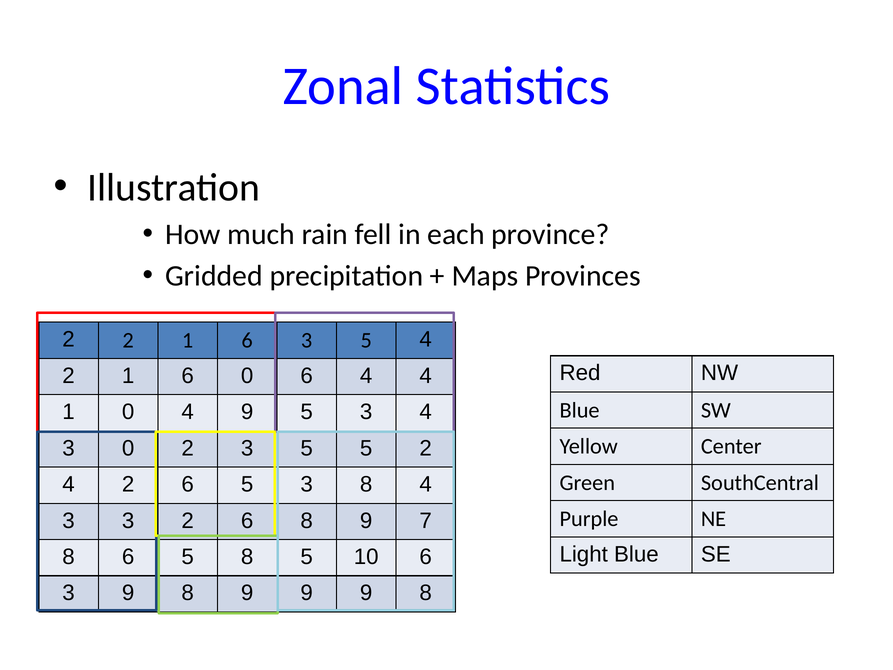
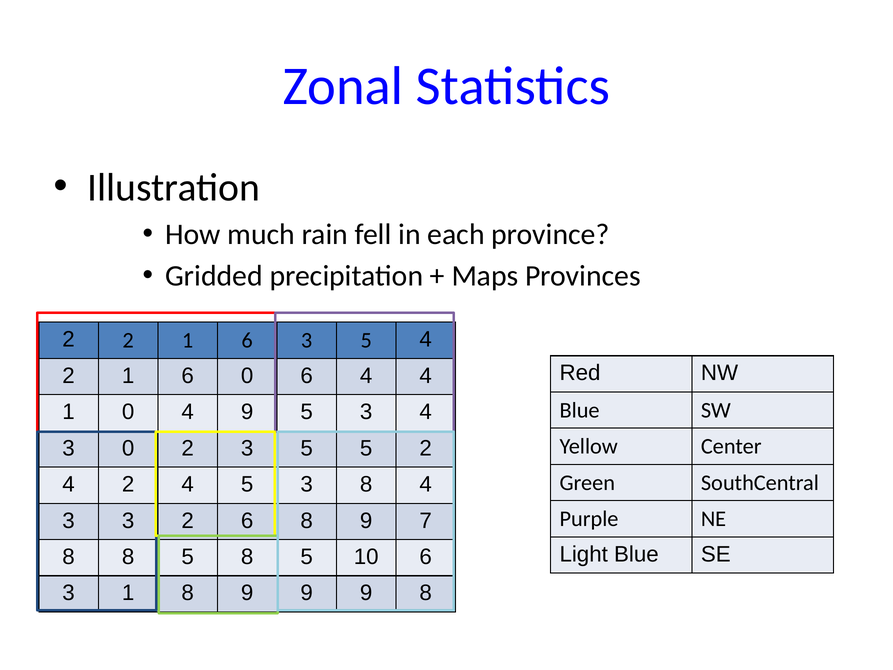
4 2 6: 6 -> 4
8 6: 6 -> 8
3 9: 9 -> 1
